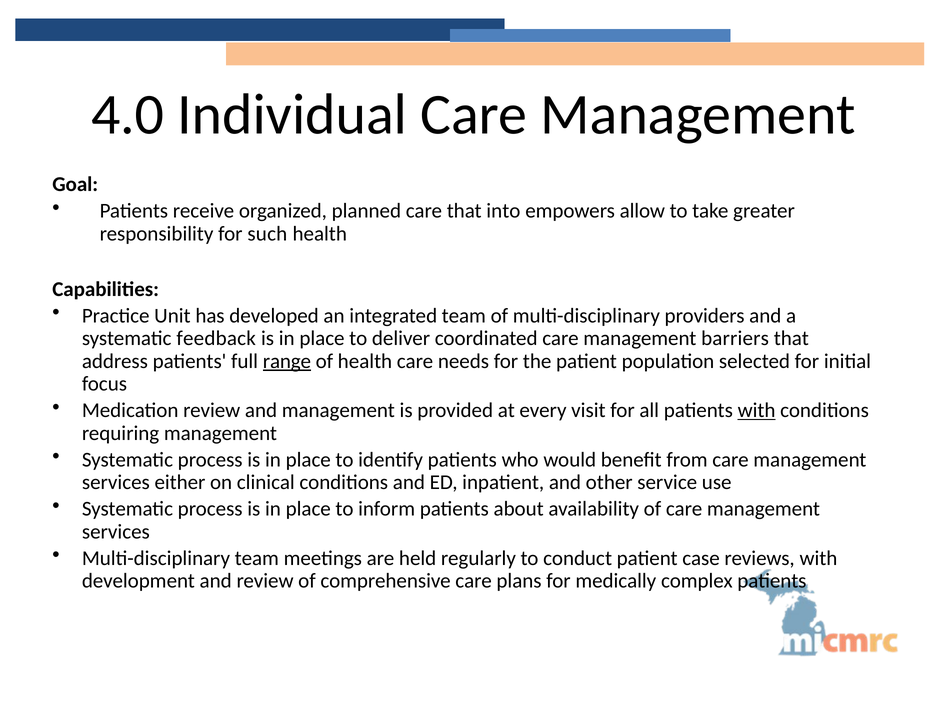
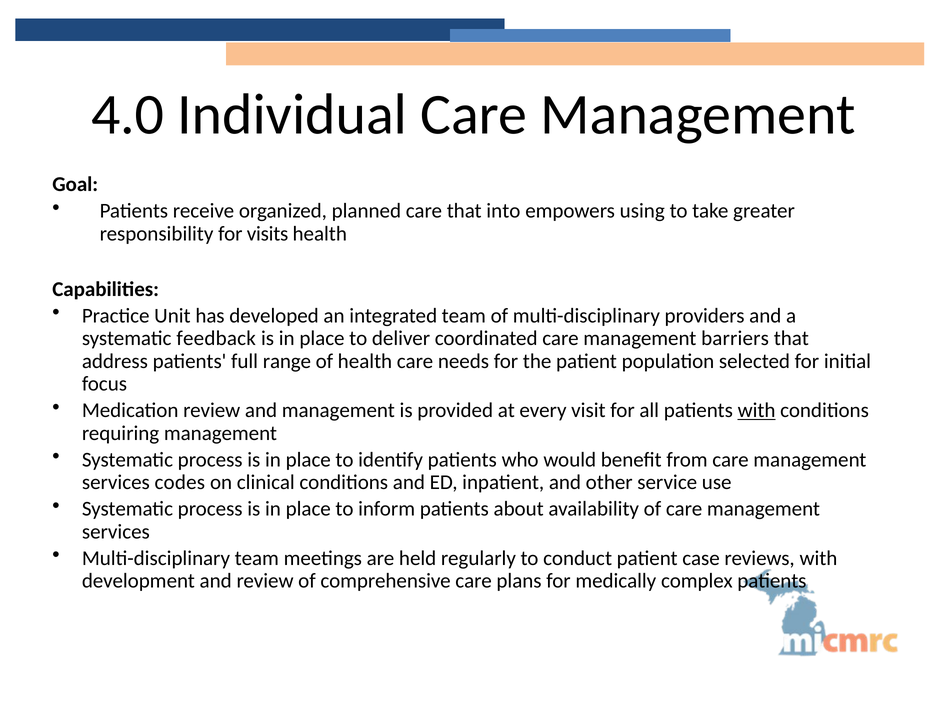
allow: allow -> using
such: such -> visits
range underline: present -> none
either: either -> codes
